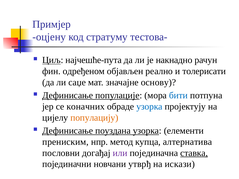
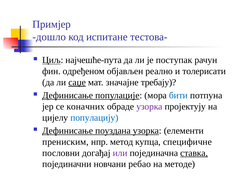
оцјену: оцјену -> дошло
стратуму: стратуму -> испитане
накнадно: накнадно -> поступак
саџе underline: none -> present
основу: основу -> требају
узорка at (149, 107) colour: blue -> purple
популацију colour: orange -> blue
алтернатива: алтернатива -> специфичне
утврђ: утврђ -> ребао
искази: искази -> методе
